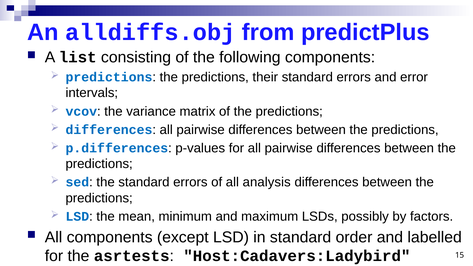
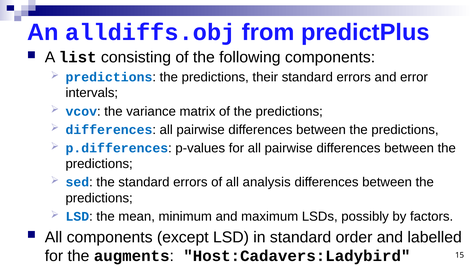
asrtests: asrtests -> augments
